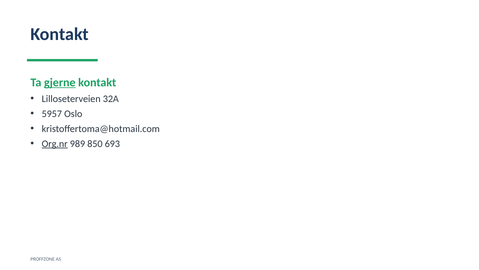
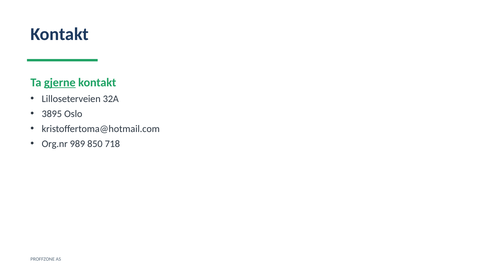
5957: 5957 -> 3895
Org.nr underline: present -> none
693: 693 -> 718
